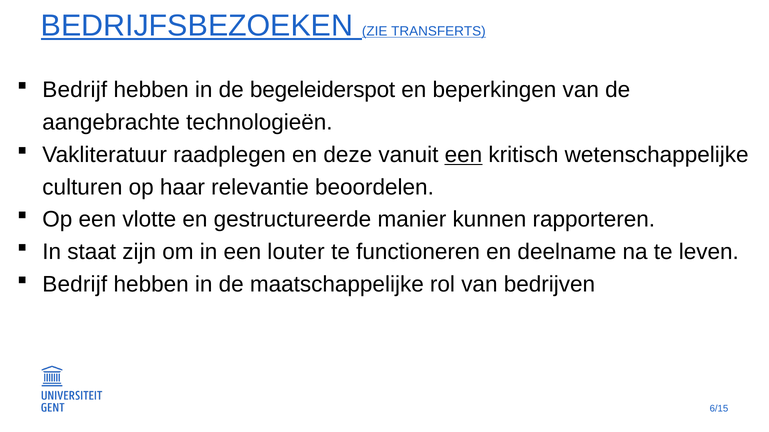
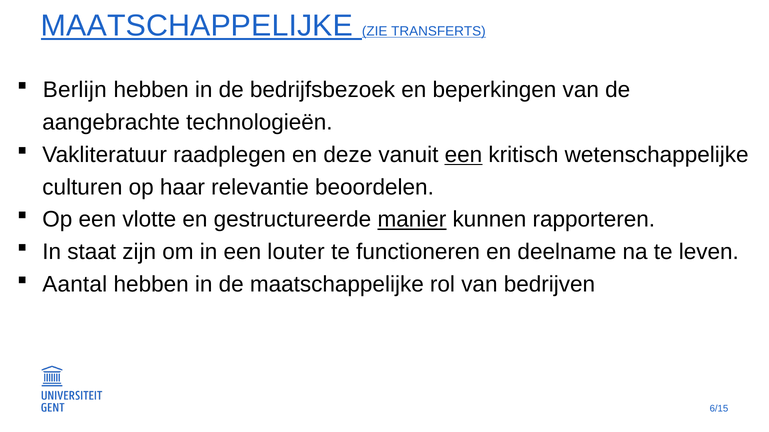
BEDRIJFSBEZOEKEN at (197, 26): BEDRIJFSBEZOEKEN -> MAATSCHAPPELIJKE
Bedrijf at (75, 90): Bedrijf -> Berlijn
begeleiderspot: begeleiderspot -> bedrijfsbezoek
manier underline: none -> present
Bedrijf at (75, 285): Bedrijf -> Aantal
